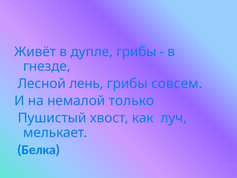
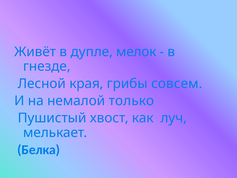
дупле грибы: грибы -> мелок
лень: лень -> края
